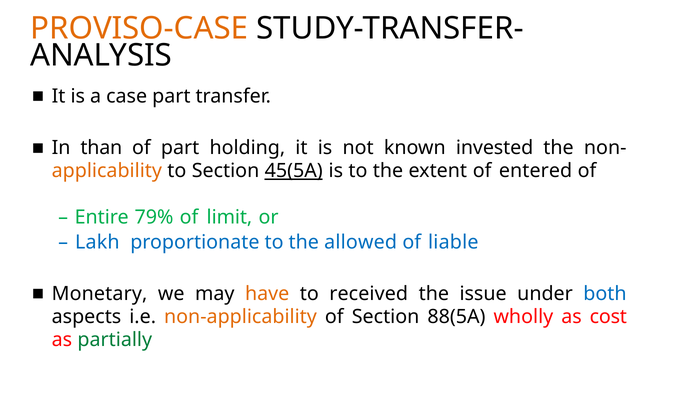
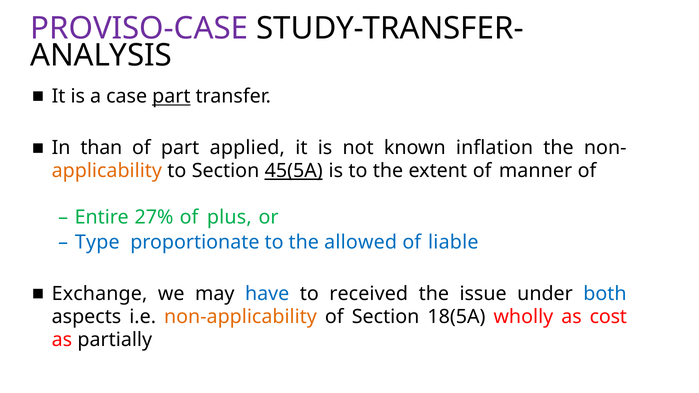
PROVISO-CASE colour: orange -> purple
part at (171, 96) underline: none -> present
holding: holding -> applied
invested: invested -> inflation
entered: entered -> manner
79%: 79% -> 27%
limit: limit -> plus
Lakh: Lakh -> Type
Monetary: Monetary -> Exchange
have colour: orange -> blue
88(5A: 88(5A -> 18(5A
partially colour: green -> black
